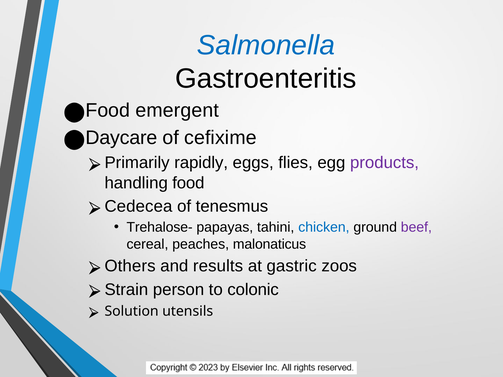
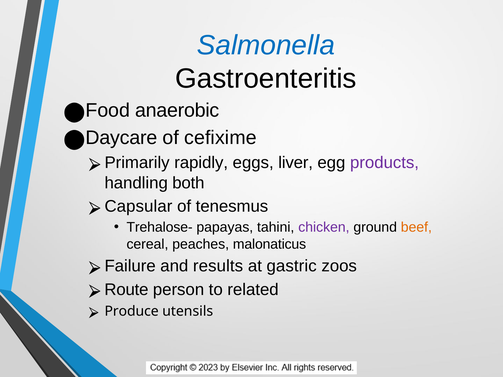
emergent: emergent -> anaerobic
flies: flies -> liver
handling food: food -> both
Cedecea: Cedecea -> Capsular
chicken colour: blue -> purple
beef colour: purple -> orange
Others: Others -> Failure
Strain: Strain -> Route
colonic: colonic -> related
Solution: Solution -> Produce
